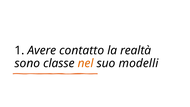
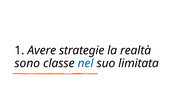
contatto: contatto -> strategie
nel colour: orange -> blue
modelli: modelli -> limitata
